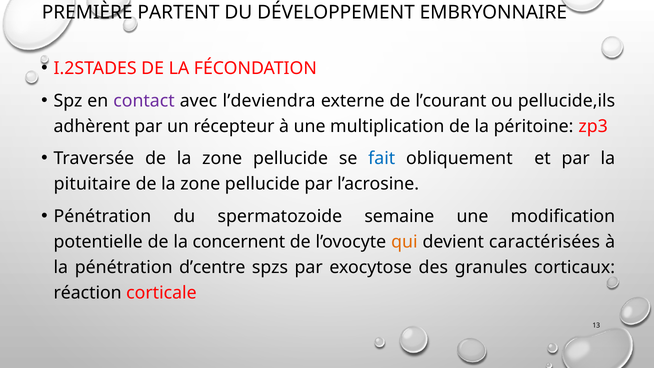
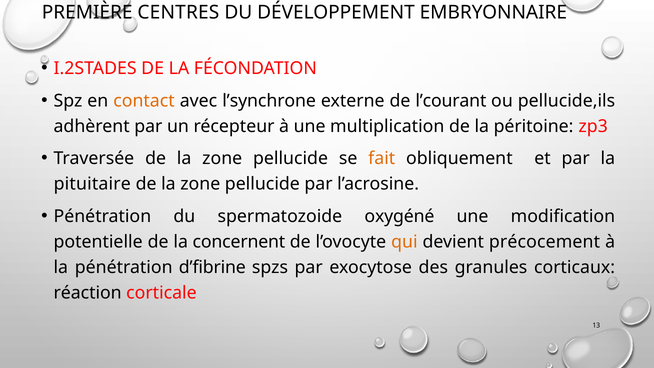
PARTENT: PARTENT -> CENTRES
contact colour: purple -> orange
l’deviendra: l’deviendra -> l’synchrone
fait colour: blue -> orange
semaine: semaine -> oxygéné
caractérisées: caractérisées -> précocement
d’centre: d’centre -> d’fibrine
